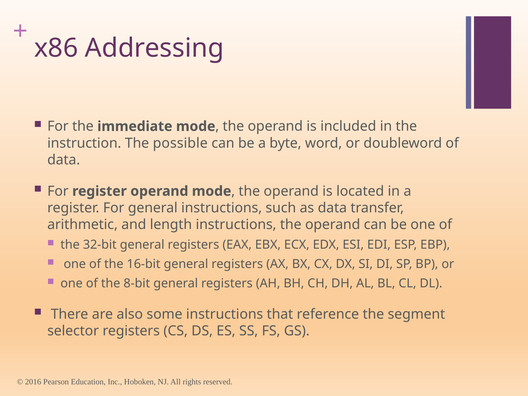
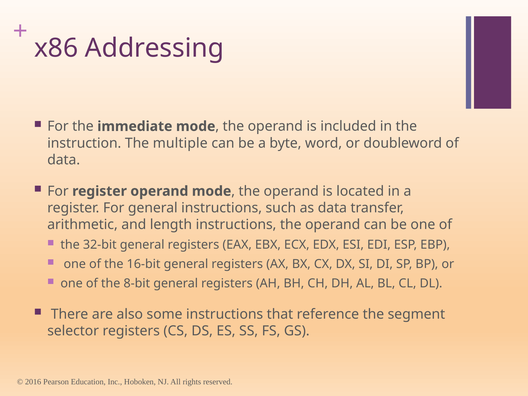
possible: possible -> multiple
